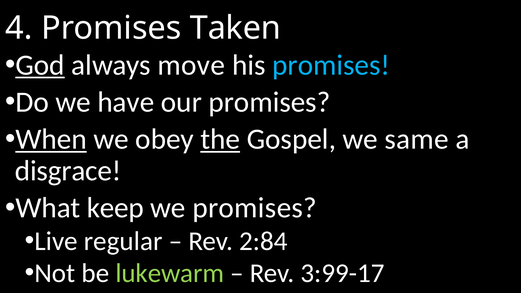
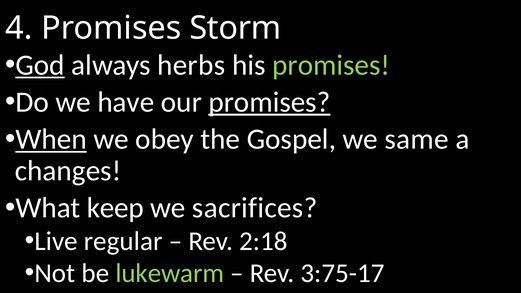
Taken: Taken -> Storm
move: move -> herbs
promises at (331, 65) colour: light blue -> light green
promises at (269, 102) underline: none -> present
the underline: present -> none
disgrace: disgrace -> changes
we promises: promises -> sacrifices
2:84: 2:84 -> 2:18
3:99-17: 3:99-17 -> 3:75-17
